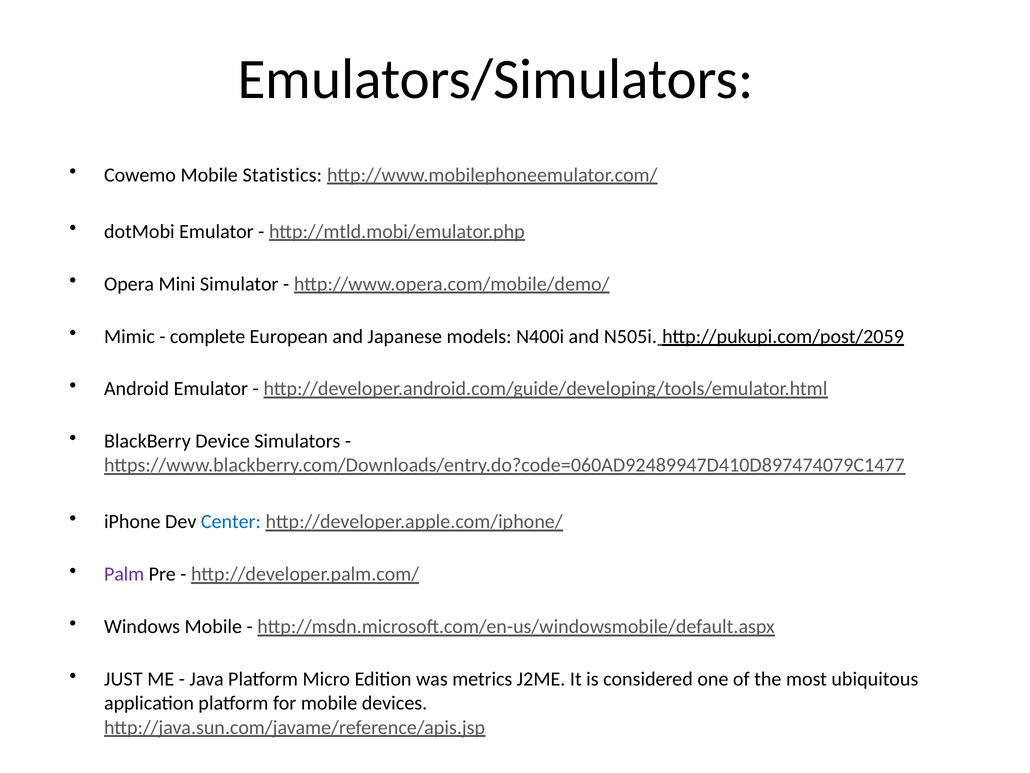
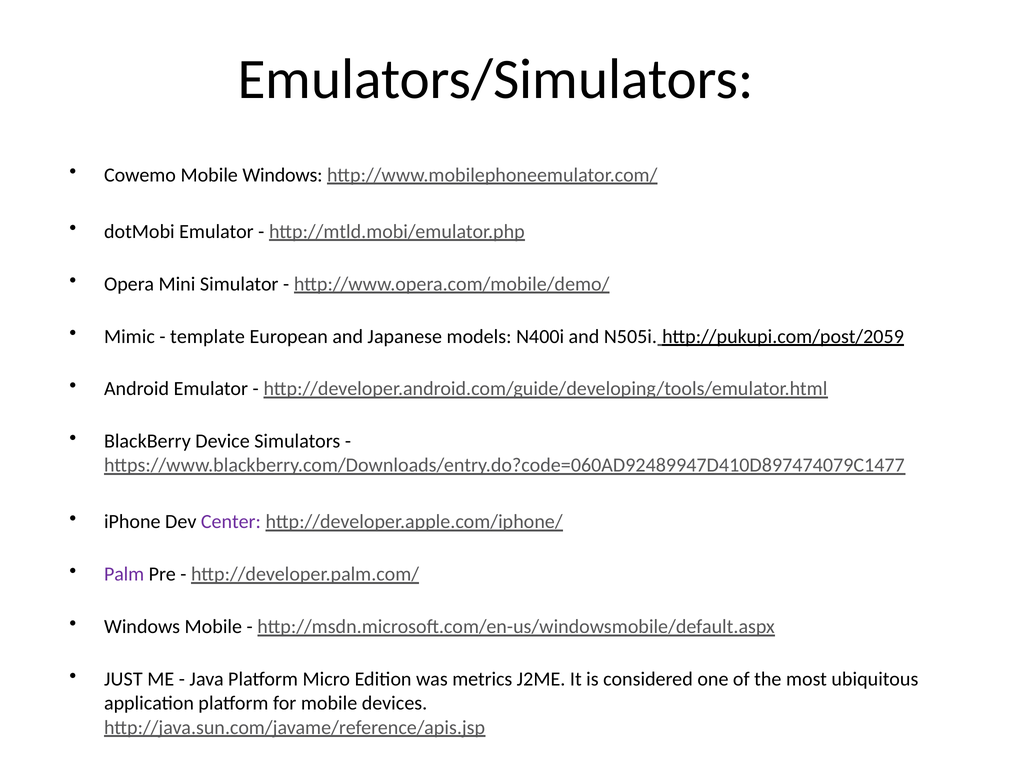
Mobile Statistics: Statistics -> Windows
complete: complete -> template
Center colour: blue -> purple
